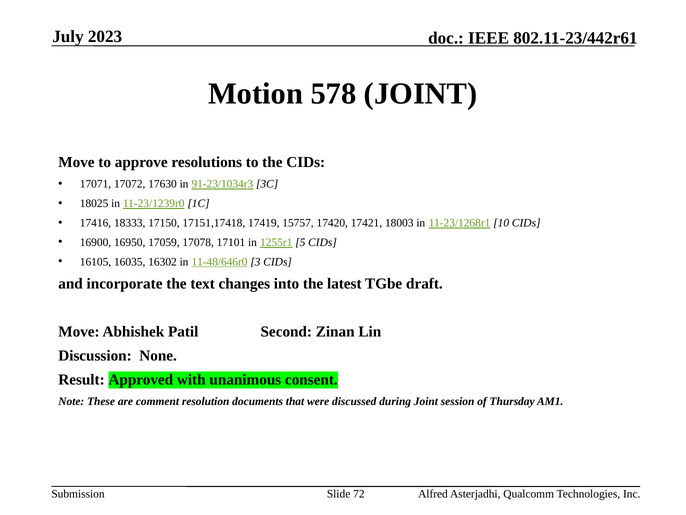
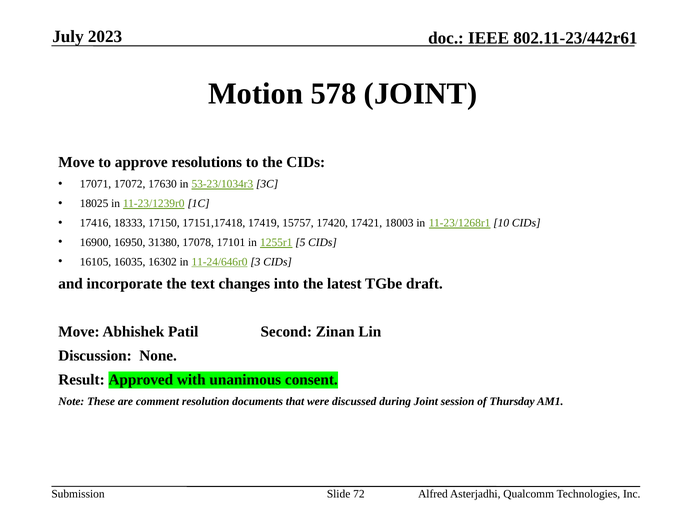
91-23/1034r3: 91-23/1034r3 -> 53-23/1034r3
17059: 17059 -> 31380
11-48/646r0: 11-48/646r0 -> 11-24/646r0
